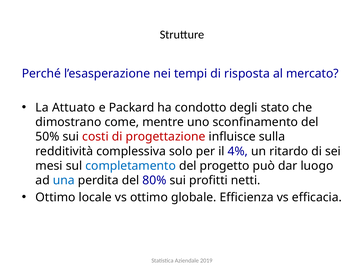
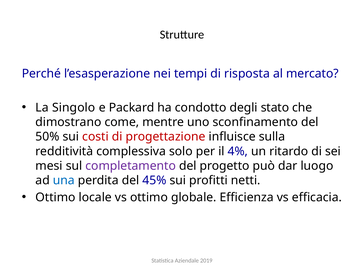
Attuato: Attuato -> Singolo
completamento colour: blue -> purple
80%: 80% -> 45%
